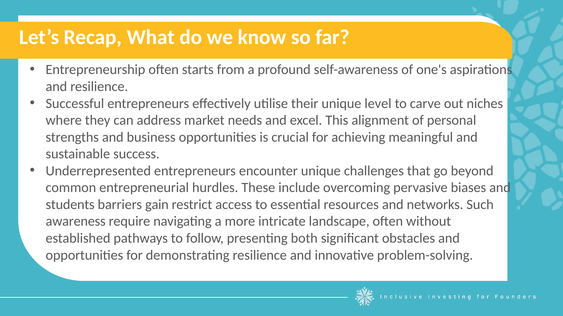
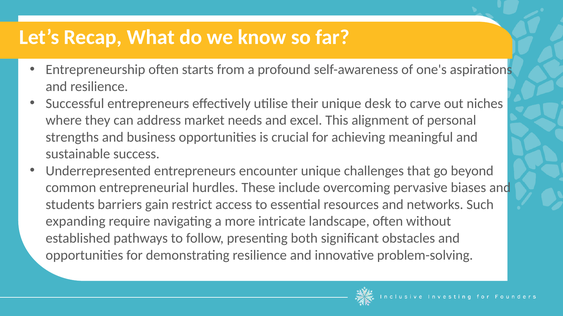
level: level -> desk
awareness: awareness -> expanding
